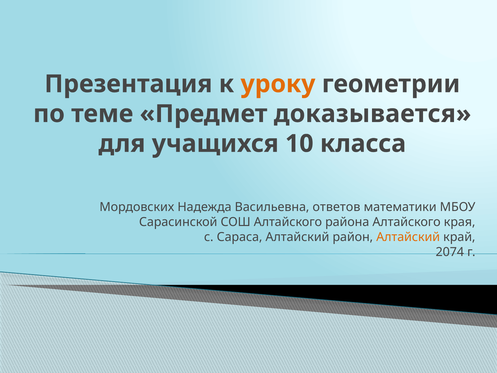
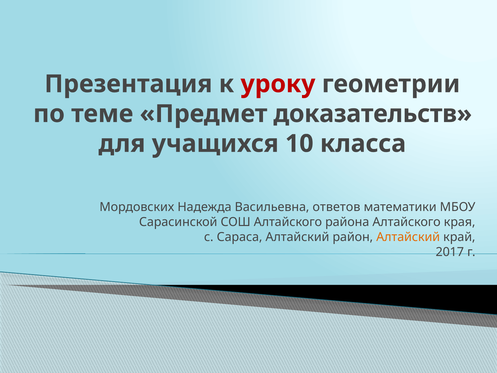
уроку colour: orange -> red
доказывается: доказывается -> доказательств
2074: 2074 -> 2017
